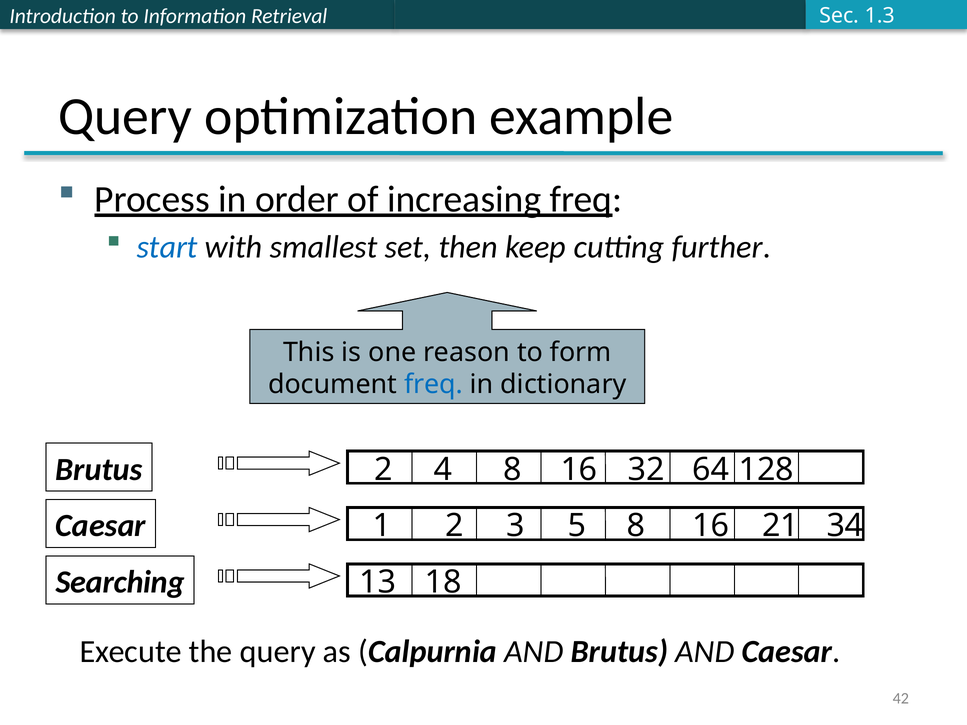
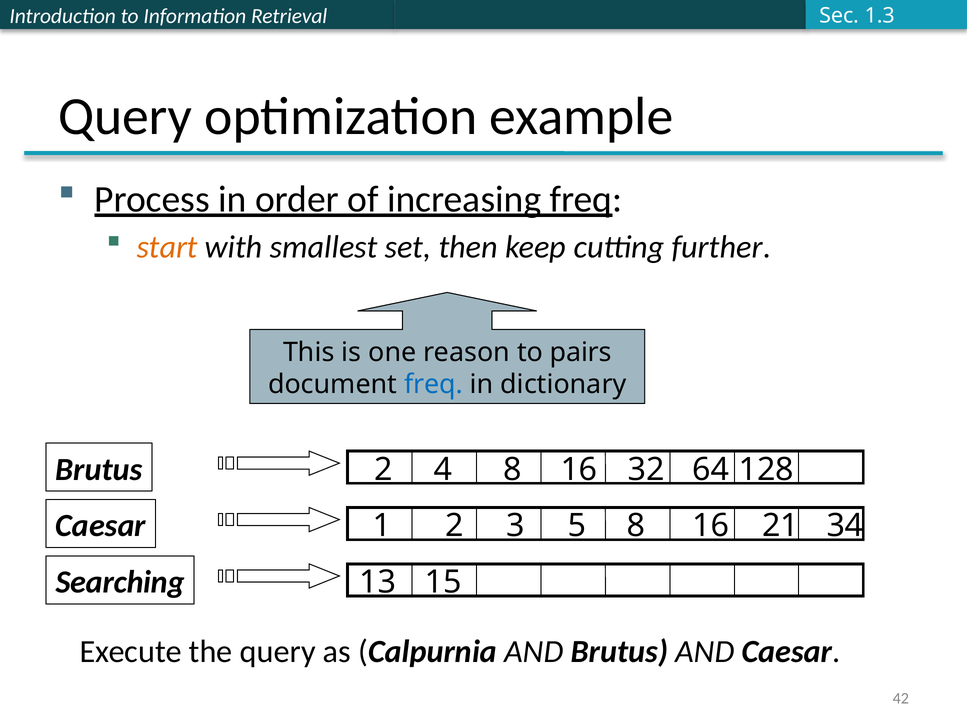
start colour: blue -> orange
form: form -> pairs
18: 18 -> 15
